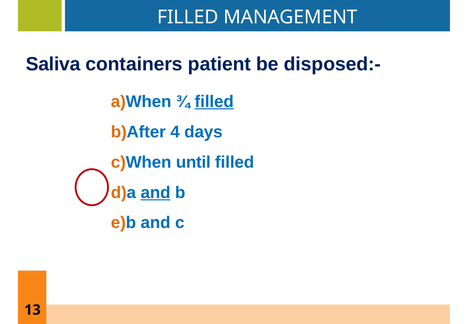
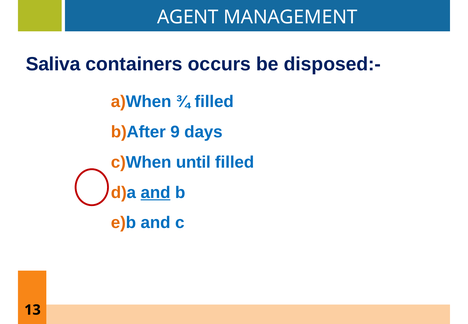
FILLED at (188, 17): FILLED -> AGENT
patient: patient -> occurs
filled at (214, 102) underline: present -> none
4: 4 -> 9
